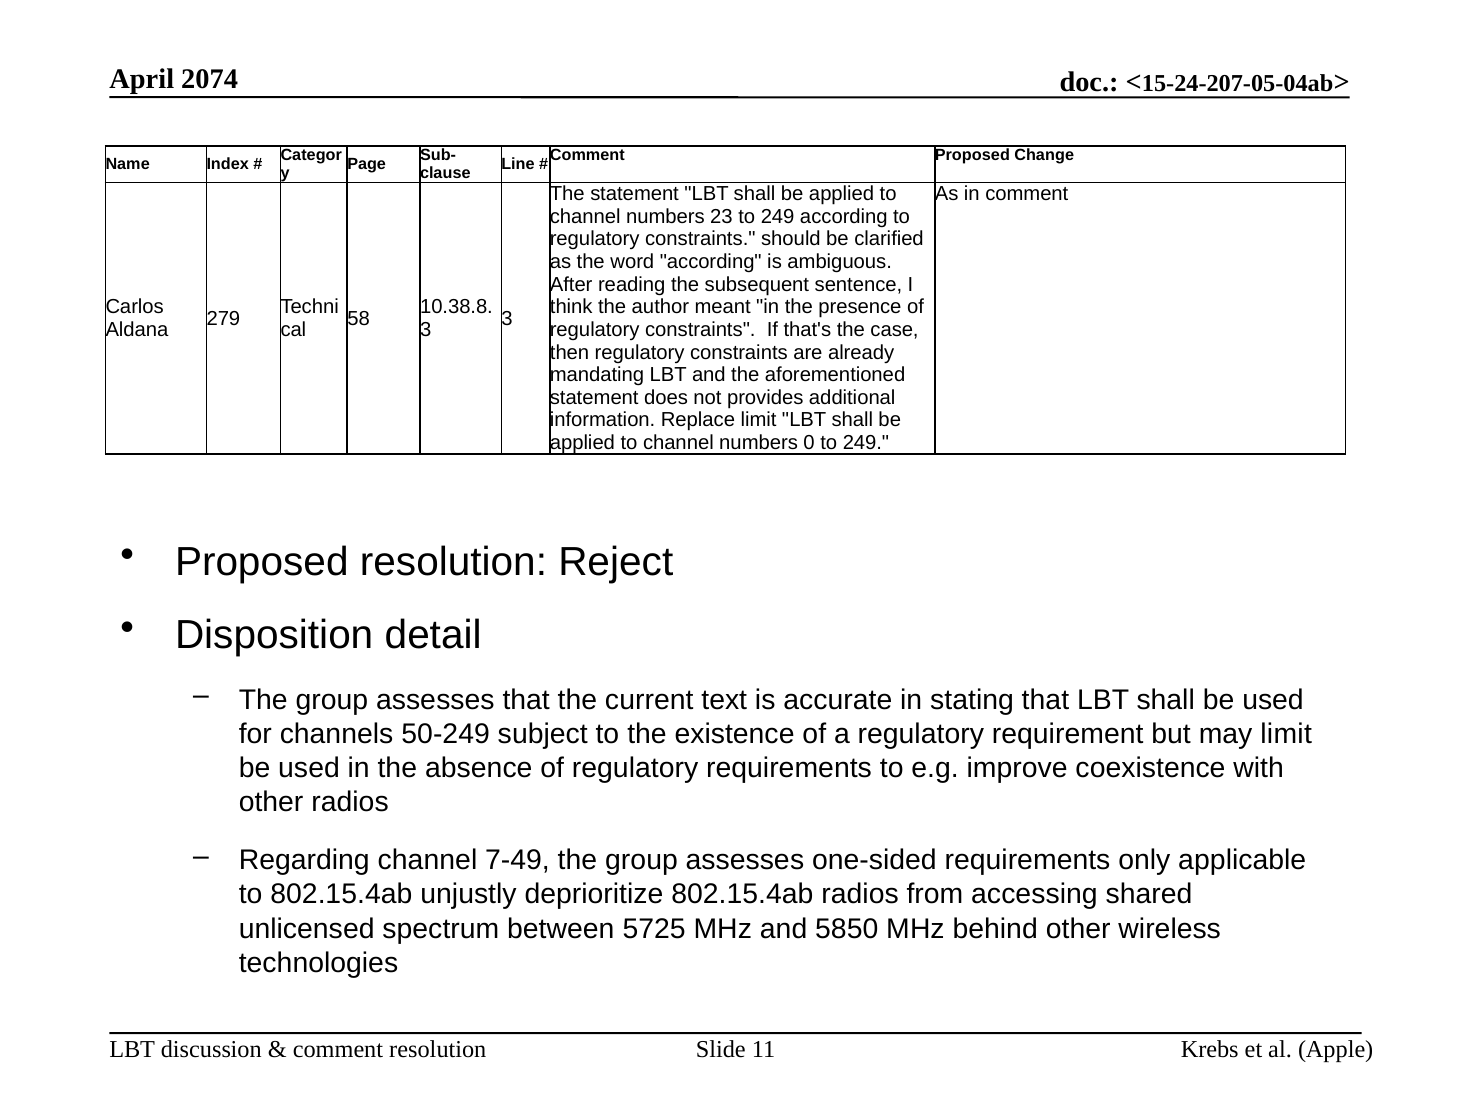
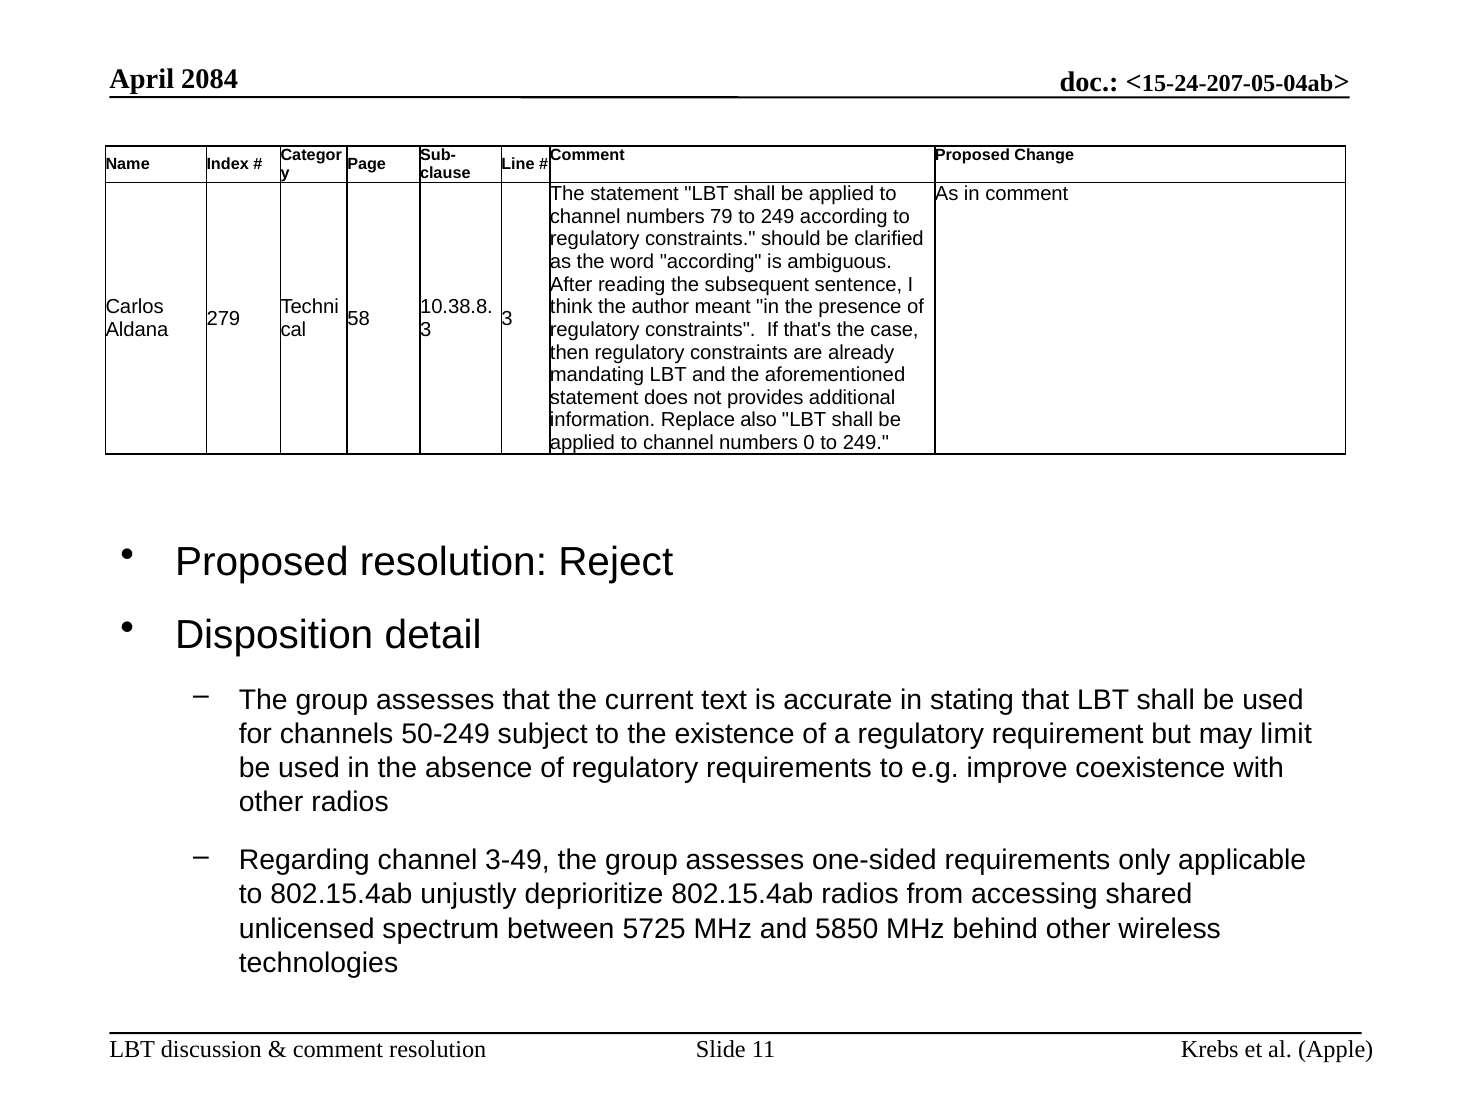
2074: 2074 -> 2084
23: 23 -> 79
Replace limit: limit -> also
7-49: 7-49 -> 3-49
